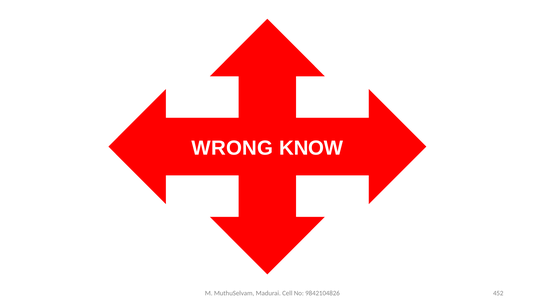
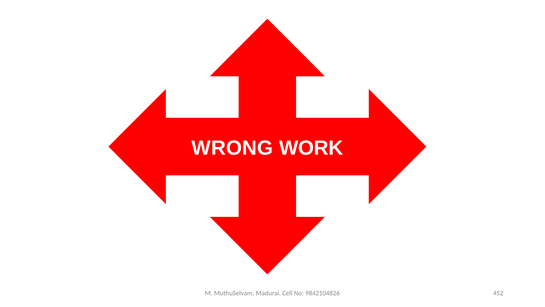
KNOW: KNOW -> WORK
